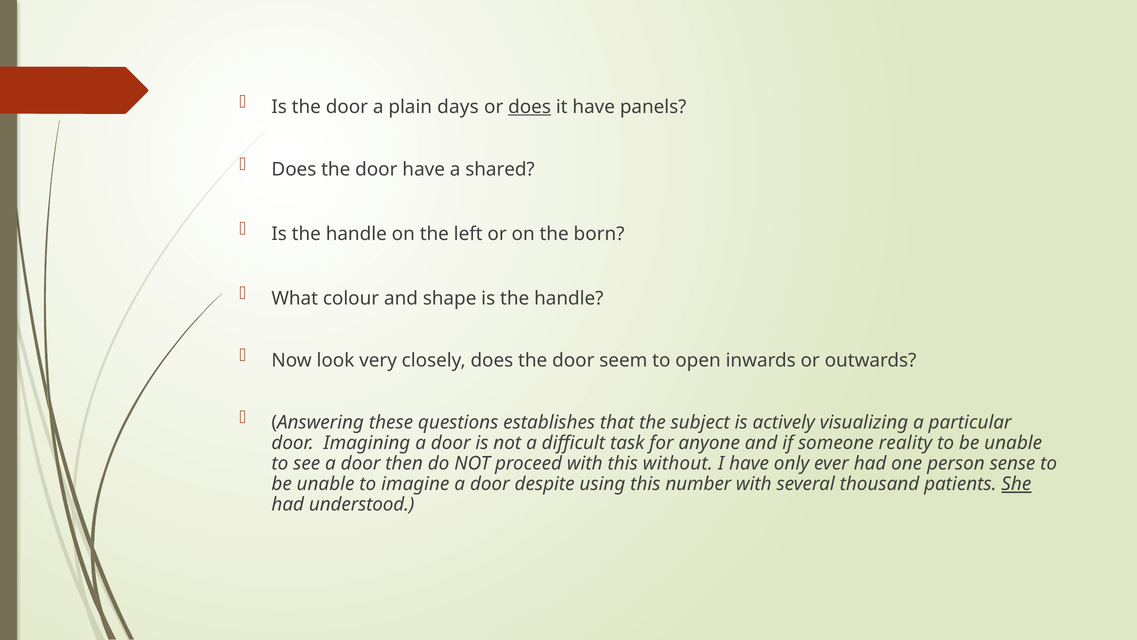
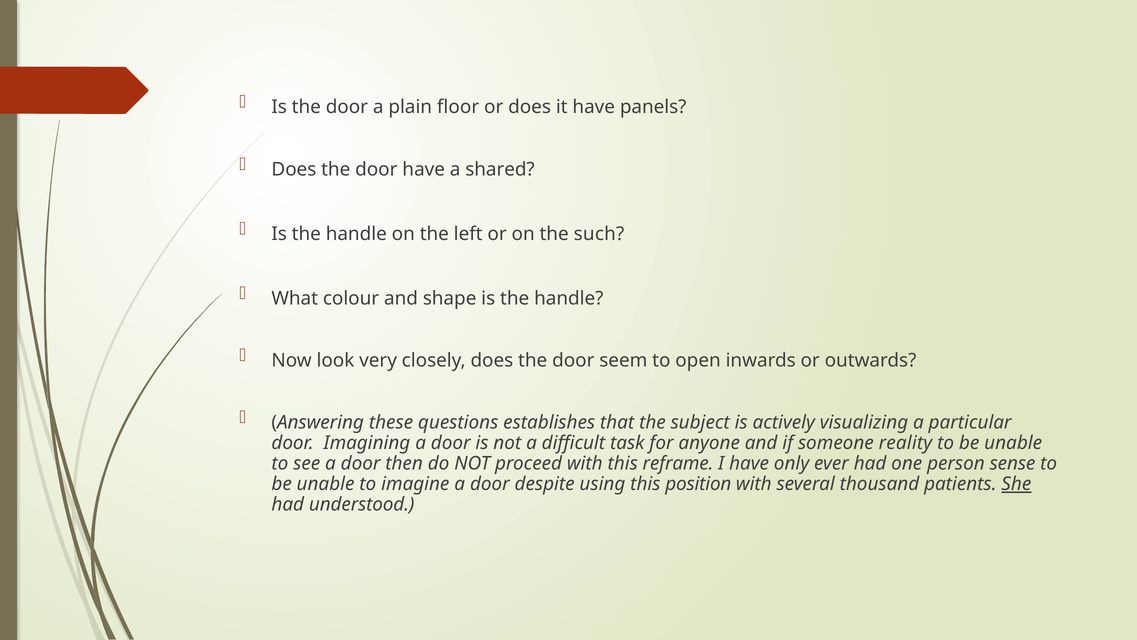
days: days -> floor
does at (530, 107) underline: present -> none
born: born -> such
without: without -> reframe
number: number -> position
